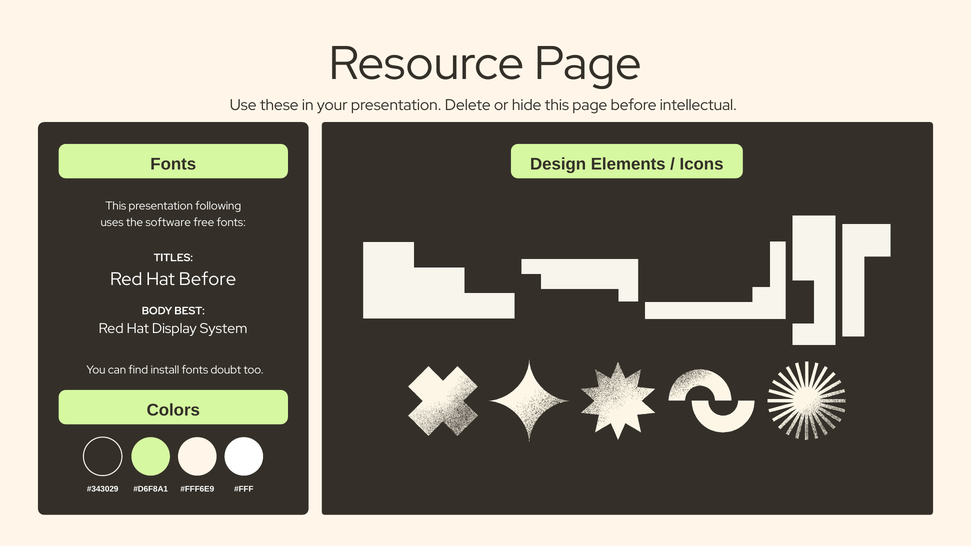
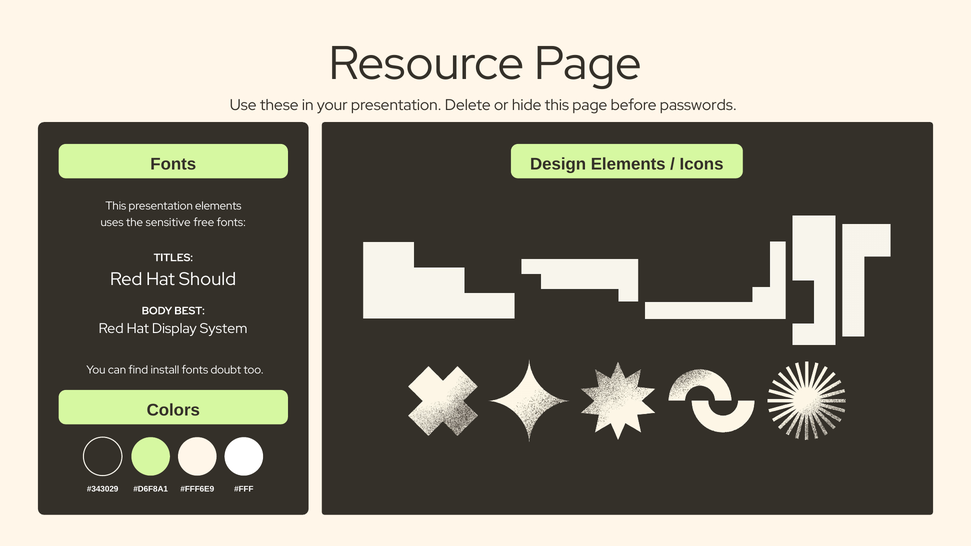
intellectual: intellectual -> passwords
presentation following: following -> elements
software: software -> sensitive
Hat Before: Before -> Should
